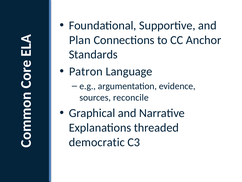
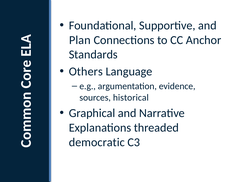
Patron: Patron -> Others
reconcile: reconcile -> historical
